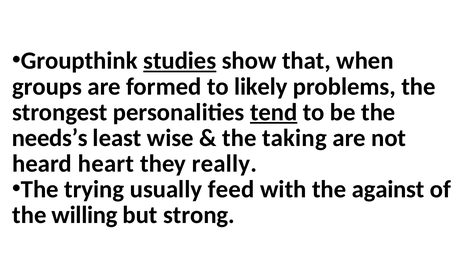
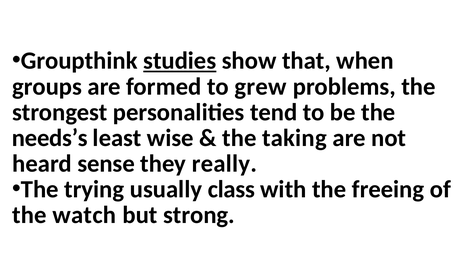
likely: likely -> grew
tend underline: present -> none
heart: heart -> sense
feed: feed -> class
against: against -> freeing
willing: willing -> watch
